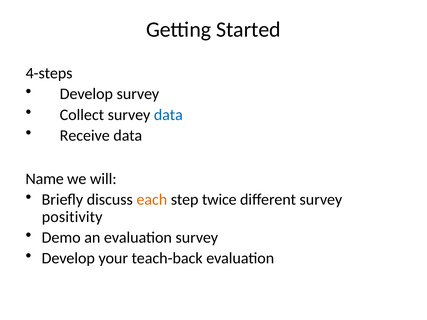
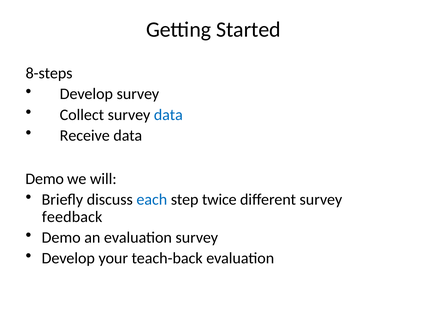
4-steps: 4-steps -> 8-steps
Name at (45, 179): Name -> Demo
each colour: orange -> blue
positivity: positivity -> feedback
